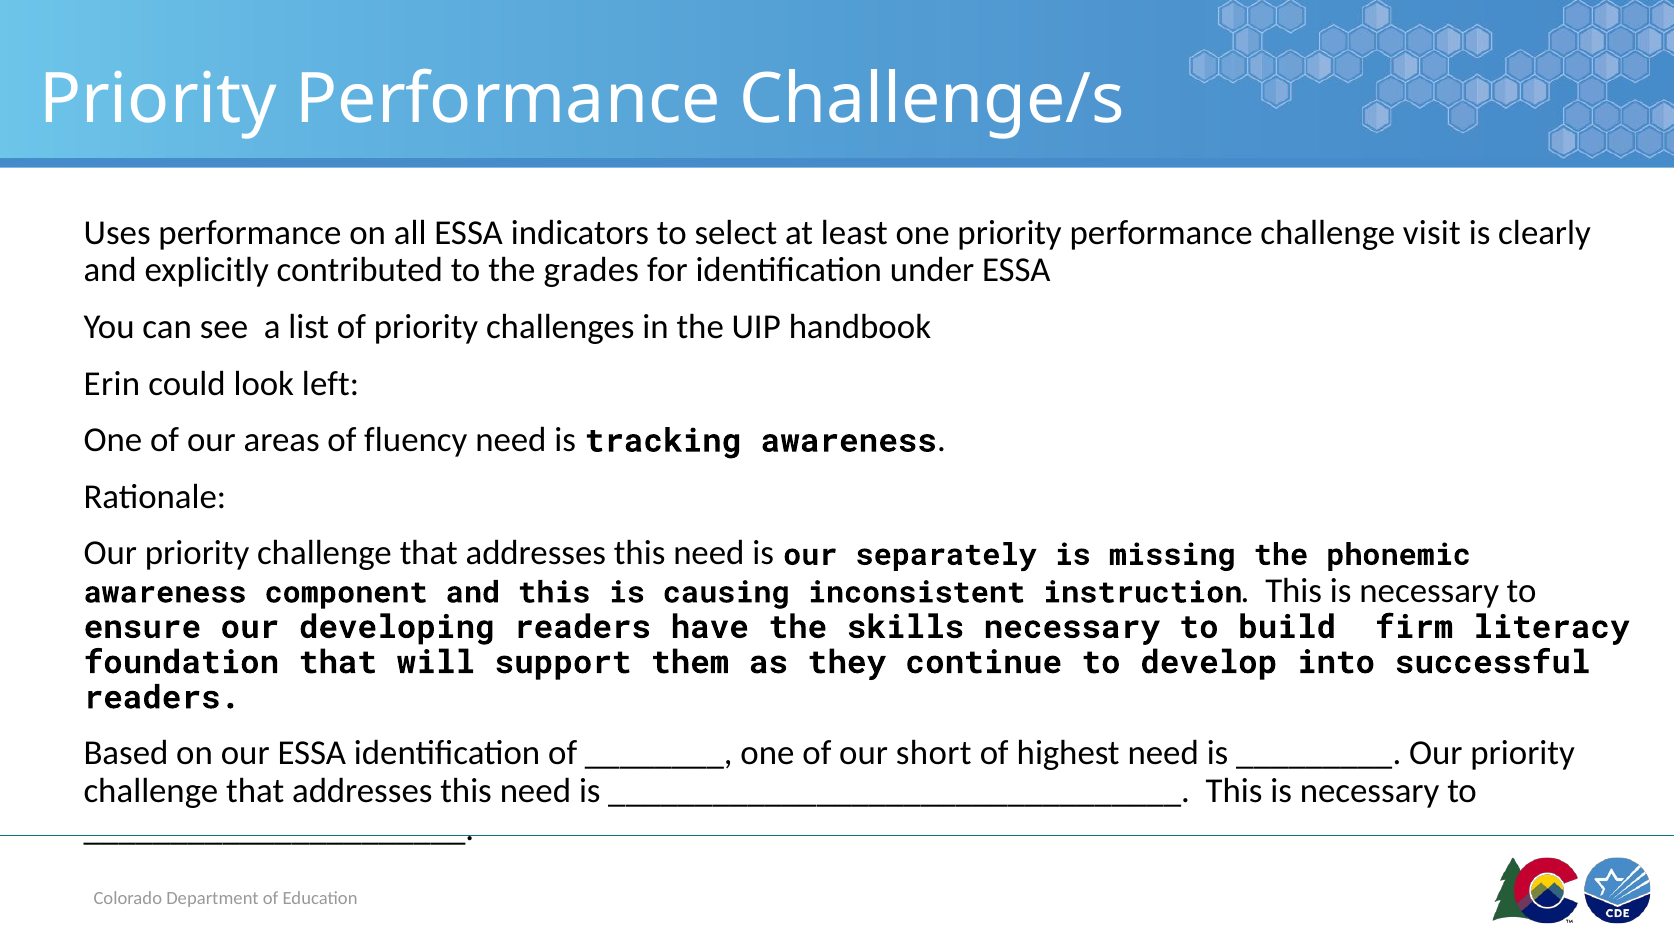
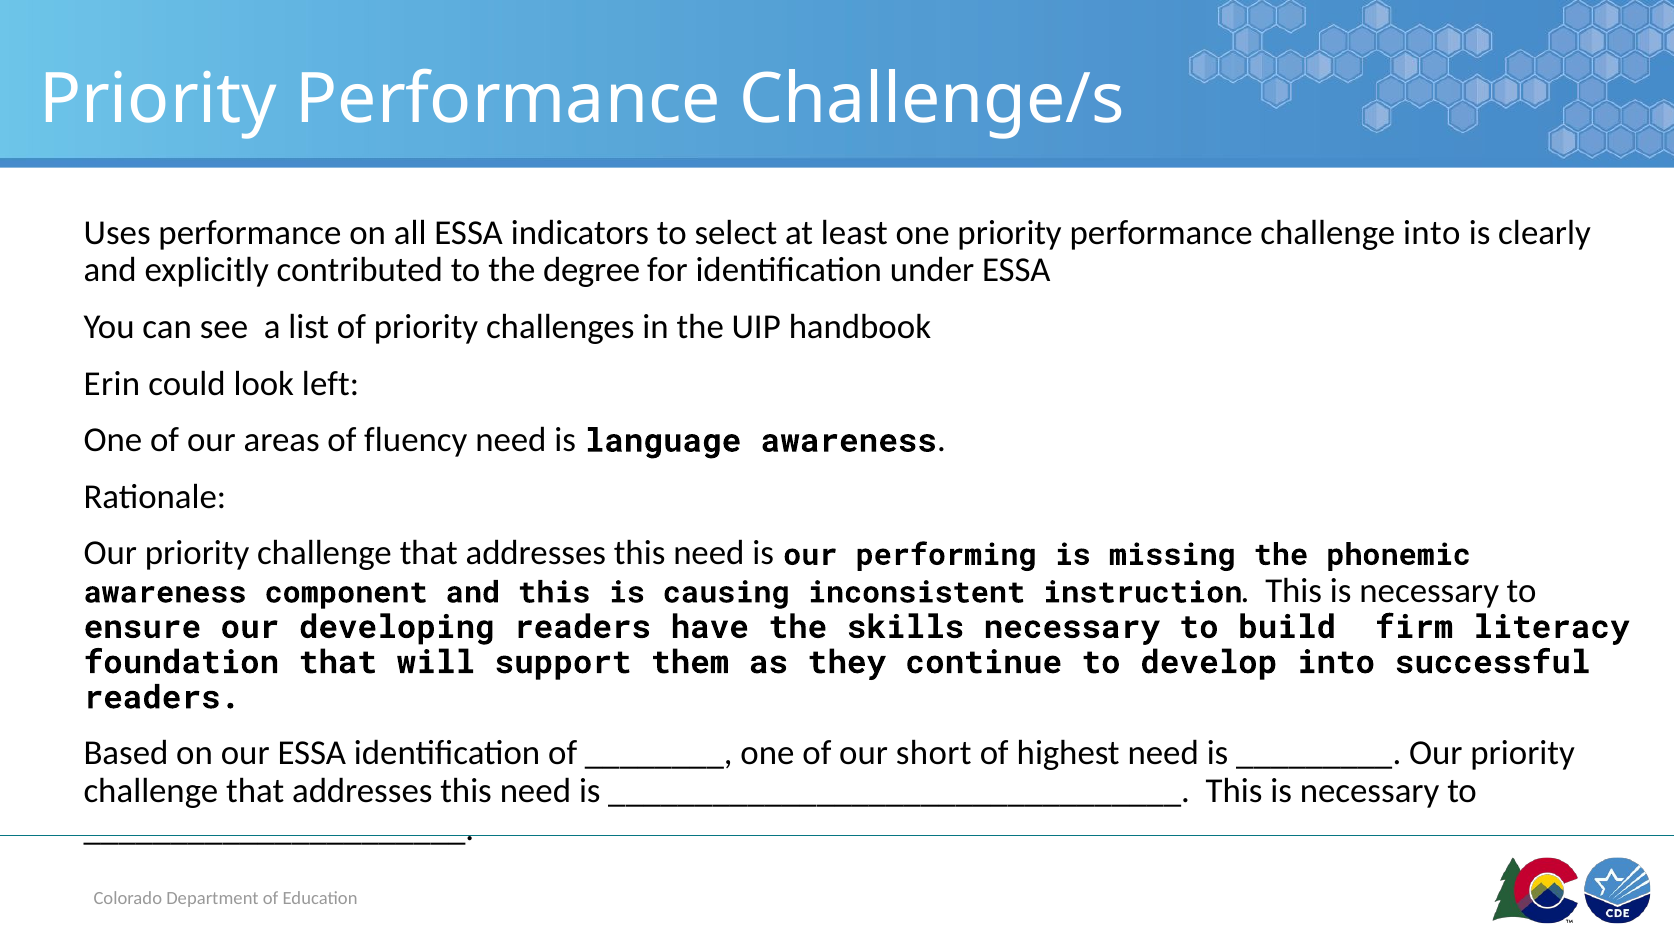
challenge visit: visit -> into
grades: grades -> degree
tracking: tracking -> language
separately: separately -> performing
